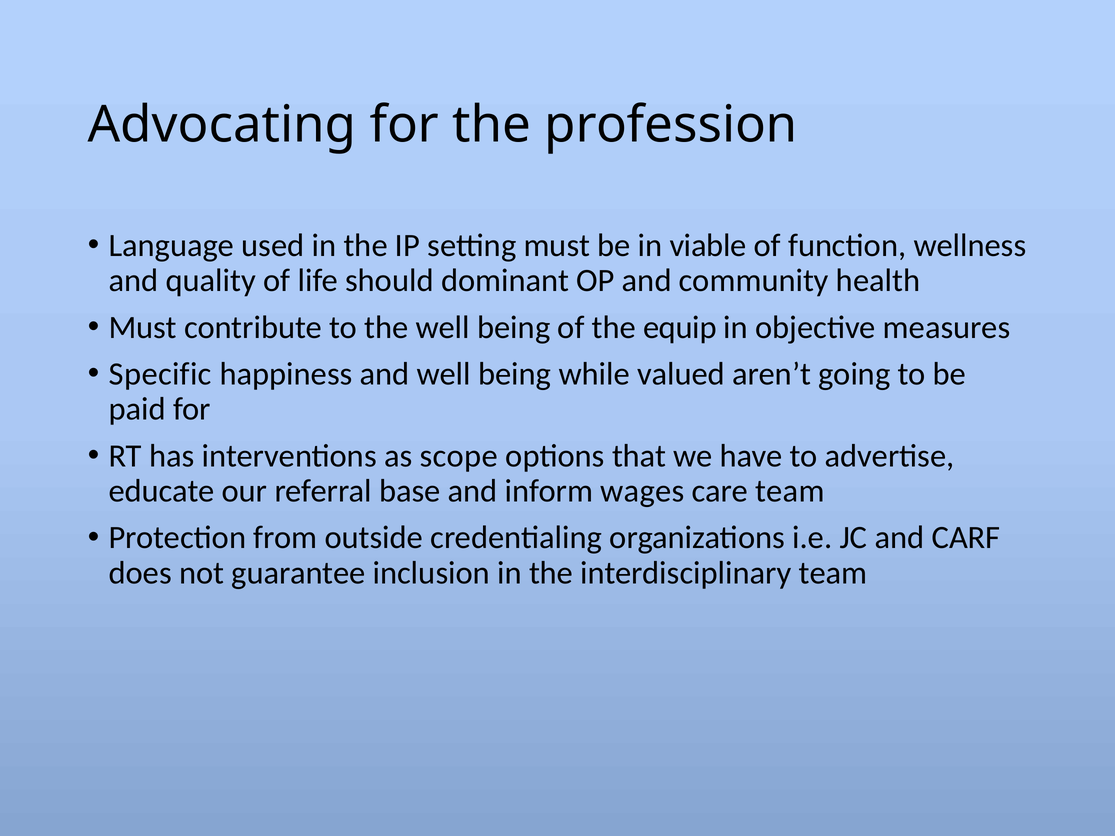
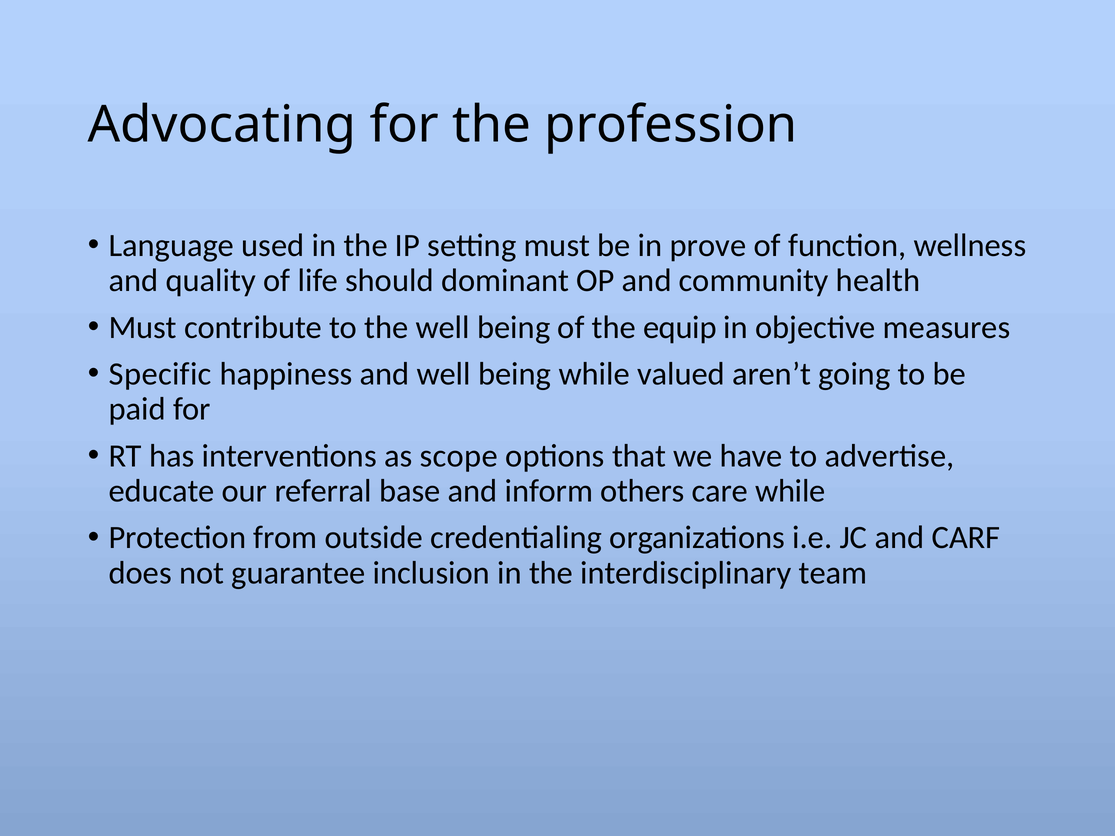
viable: viable -> prove
wages: wages -> others
care team: team -> while
